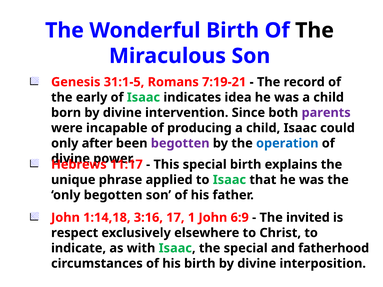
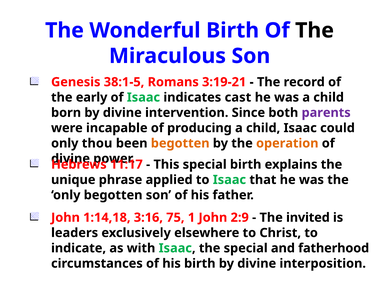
31:1-5: 31:1-5 -> 38:1-5
7:19-21: 7:19-21 -> 3:19-21
idea: idea -> cast
after: after -> thou
begotten at (180, 143) colour: purple -> orange
operation colour: blue -> orange
17: 17 -> 75
6:9: 6:9 -> 2:9
respect: respect -> leaders
